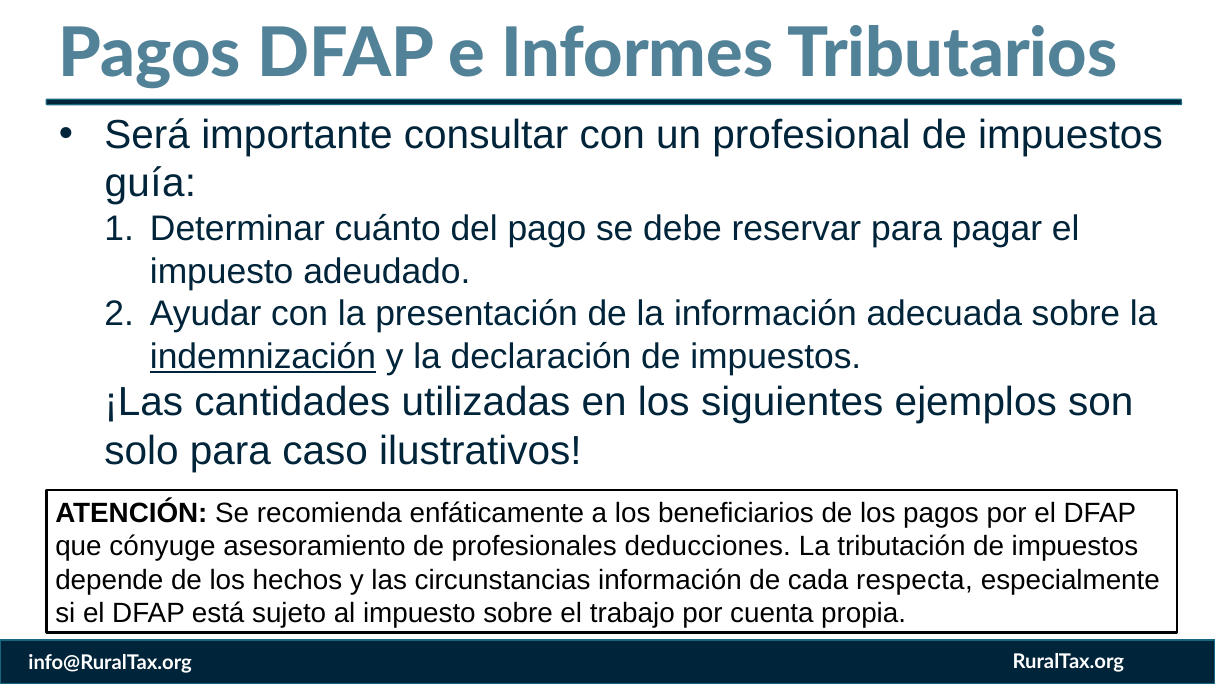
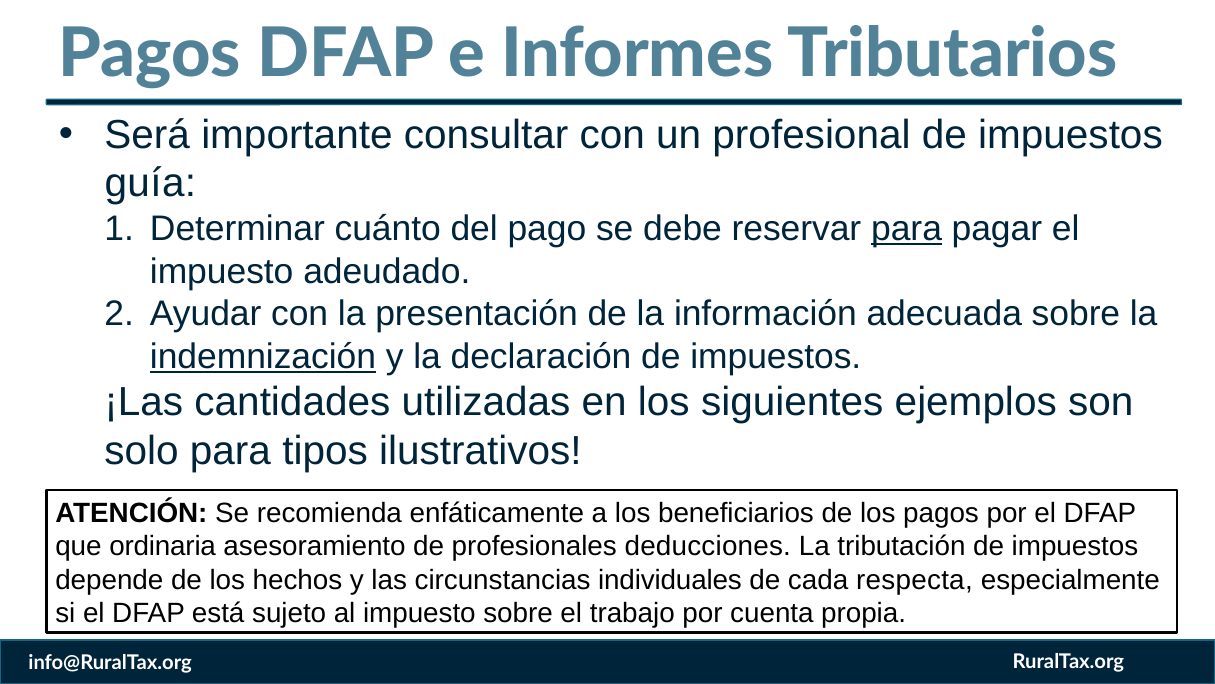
para at (907, 229) underline: none -> present
caso: caso -> tipos
cónyuge: cónyuge -> ordinaria
circunstancias información: información -> individuales
